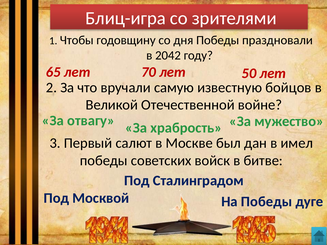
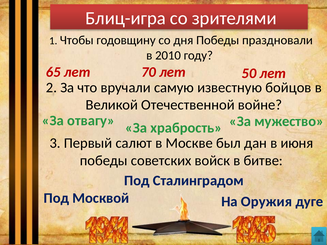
2042: 2042 -> 2010
имел: имел -> июня
На Победы: Победы -> Оружия
